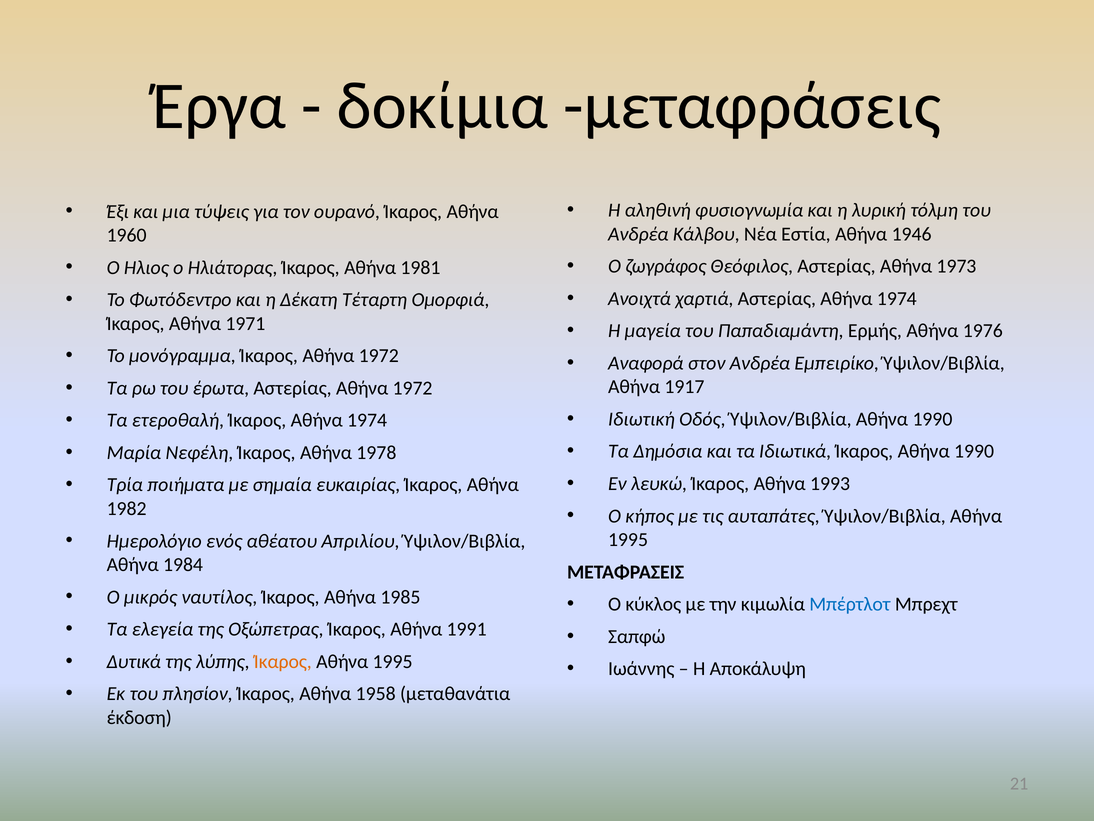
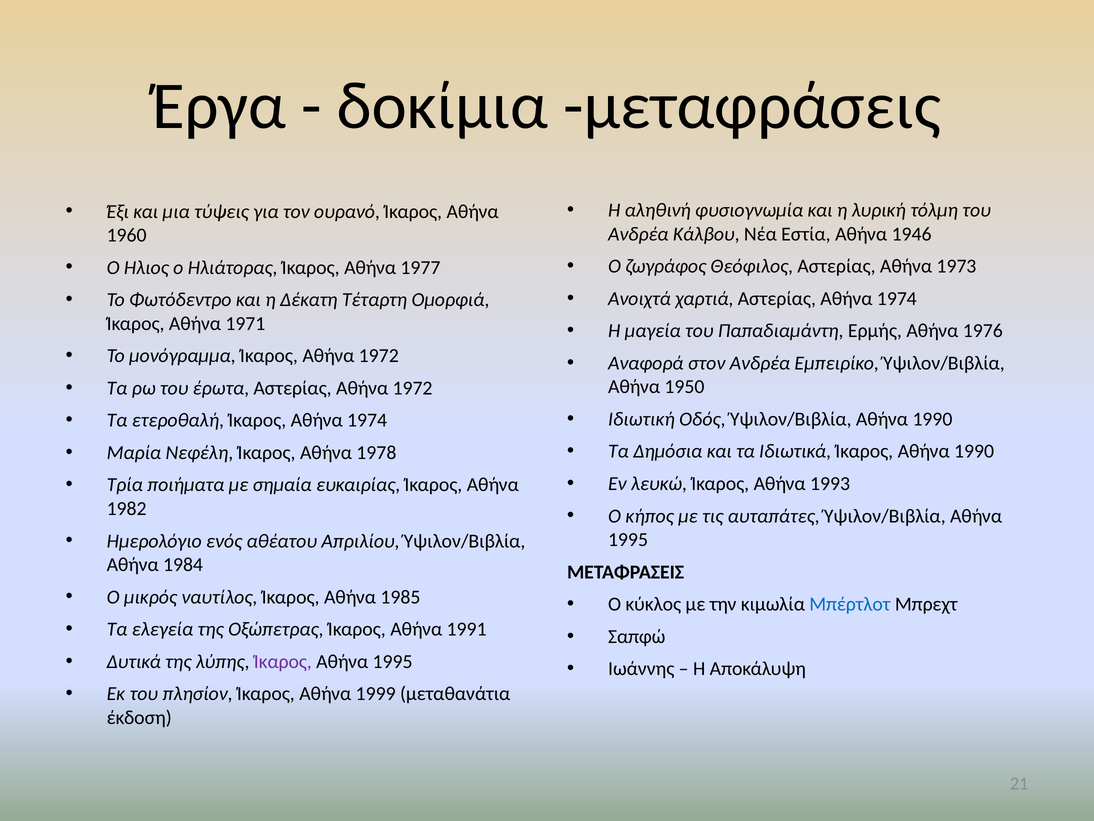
1981: 1981 -> 1977
1917: 1917 -> 1950
Ίκαρος at (283, 661) colour: orange -> purple
1958: 1958 -> 1999
